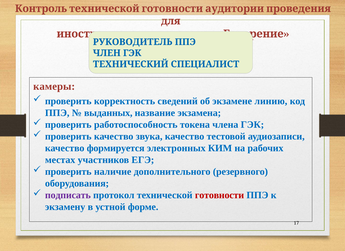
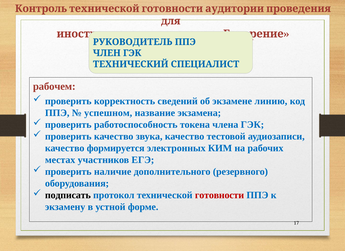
камеры: камеры -> рабочем
выданных: выданных -> успешном
подписать colour: purple -> black
